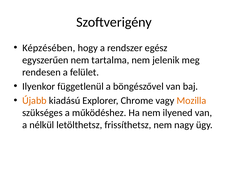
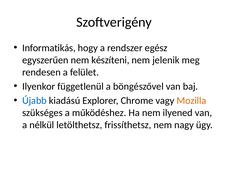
Képzésében: Képzésében -> Informatikás
tartalma: tartalma -> készíteni
Újabb colour: orange -> blue
